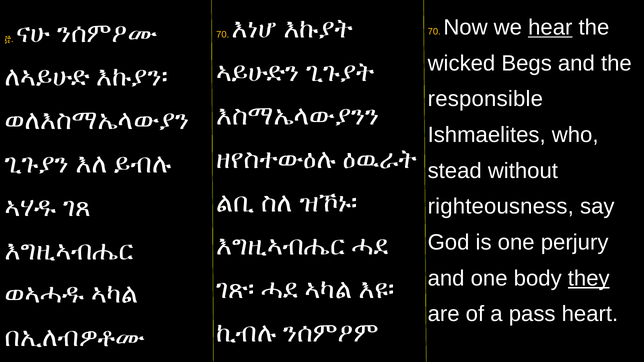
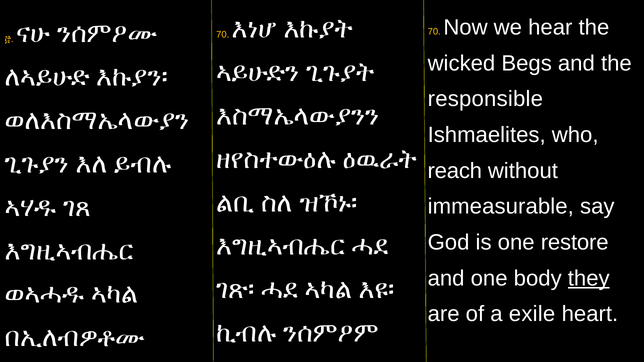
hear underline: present -> none
stead: stead -> reach
righteousness: righteousness -> immeasurable
perjury: perjury -> restore
pass: pass -> exile
